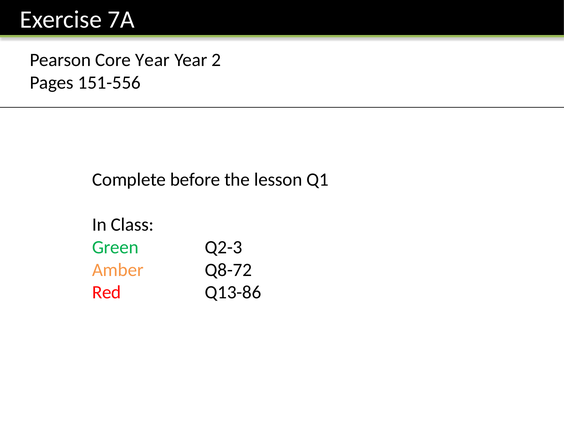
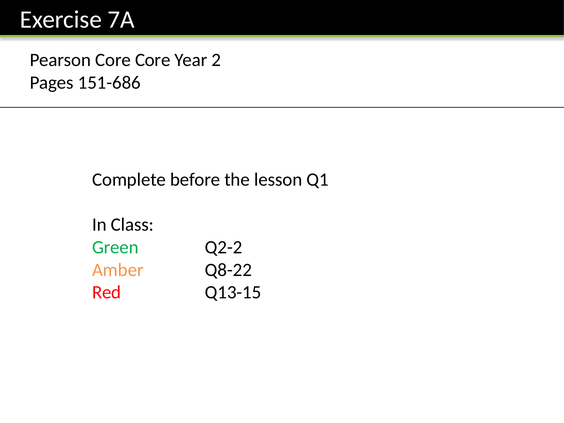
Core Year: Year -> Core
151-556: 151-556 -> 151-686
Q2-3: Q2-3 -> Q2-2
Q8-72: Q8-72 -> Q8-22
Q13-86: Q13-86 -> Q13-15
